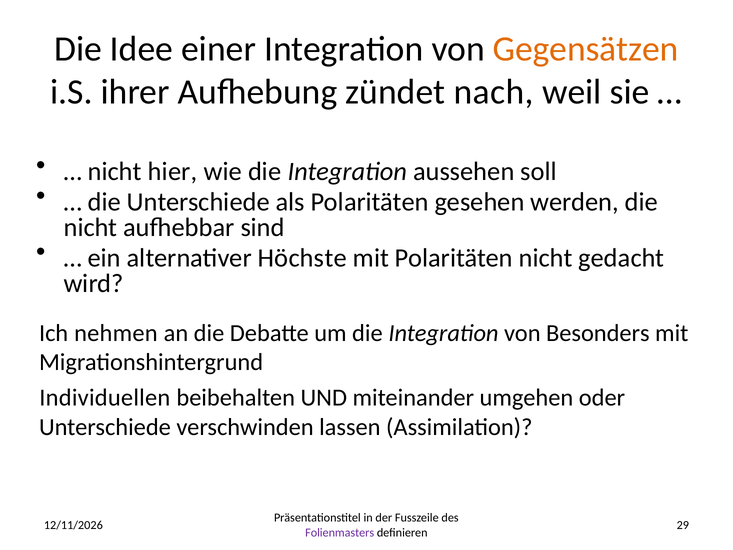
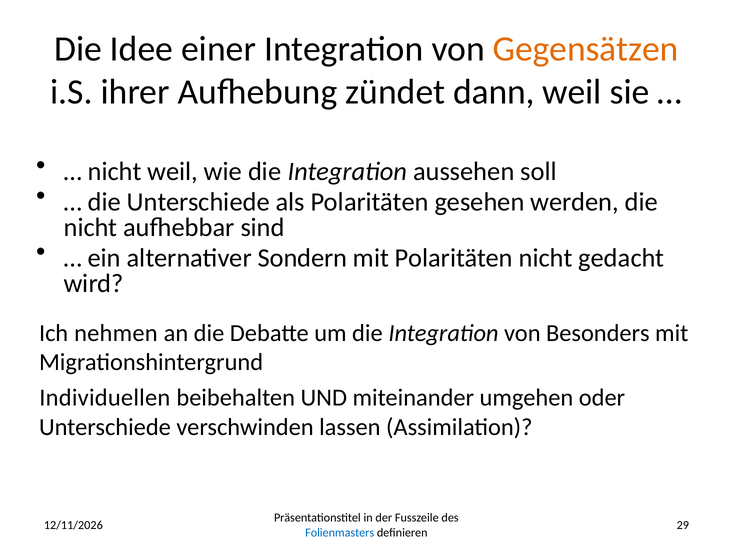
nach: nach -> dann
nicht hier: hier -> weil
Höchste: Höchste -> Sondern
Folienmasters colour: purple -> blue
